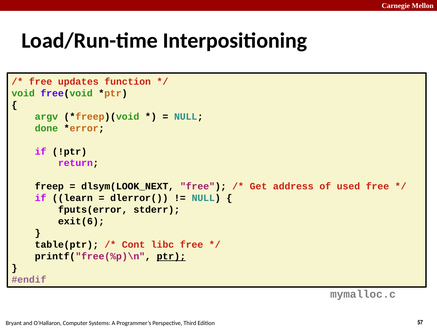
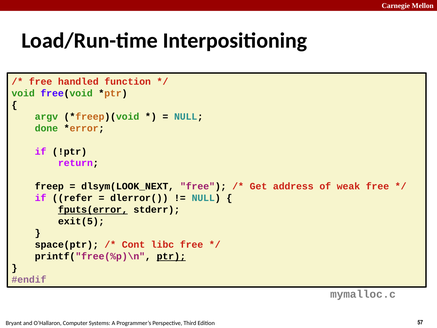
updates: updates -> handled
used: used -> weak
learn: learn -> refer
fputs(error underline: none -> present
exit(6: exit(6 -> exit(5
table(ptr: table(ptr -> space(ptr
